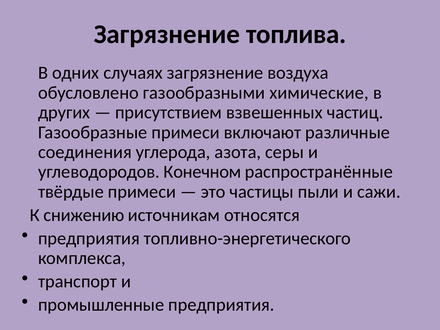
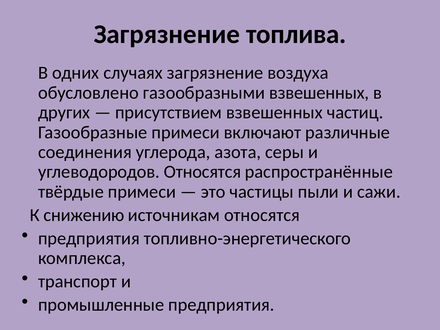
газообразными химические: химические -> взвешенных
углеводородов Конечном: Конечном -> Относятся
